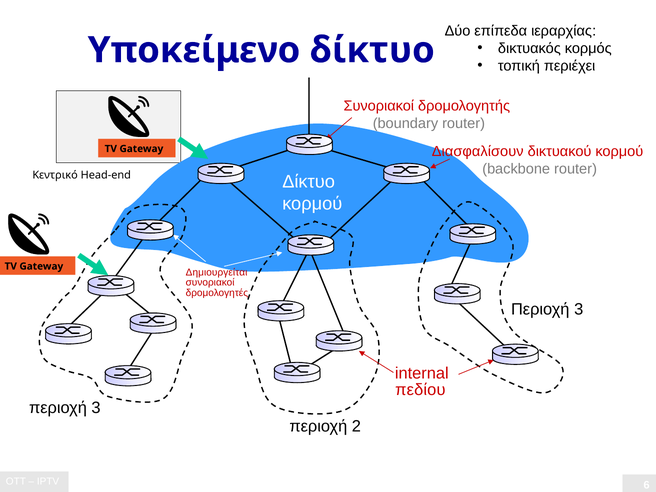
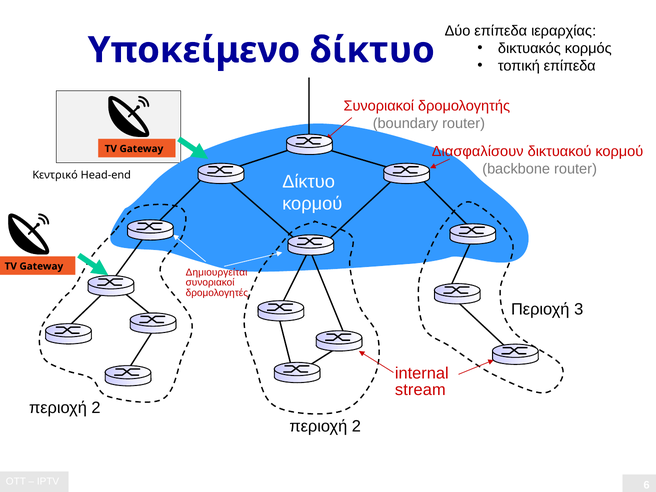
τοπική περιέχει: περιέχει -> επίπεδα
πεδίου: πεδίου -> stream
3 at (96, 408): 3 -> 2
